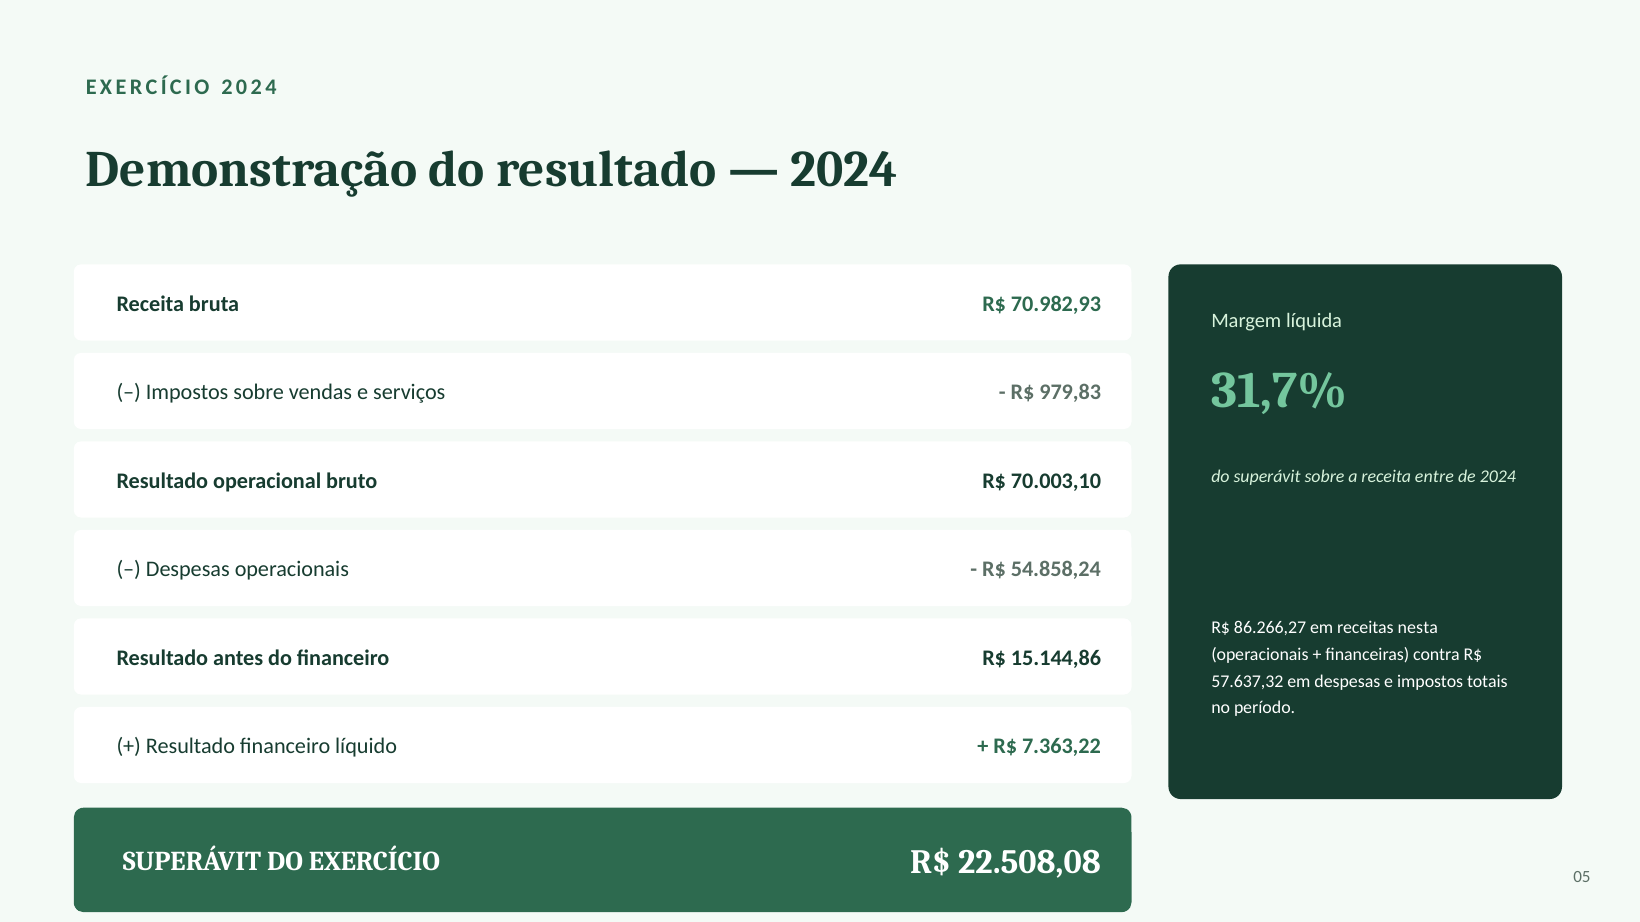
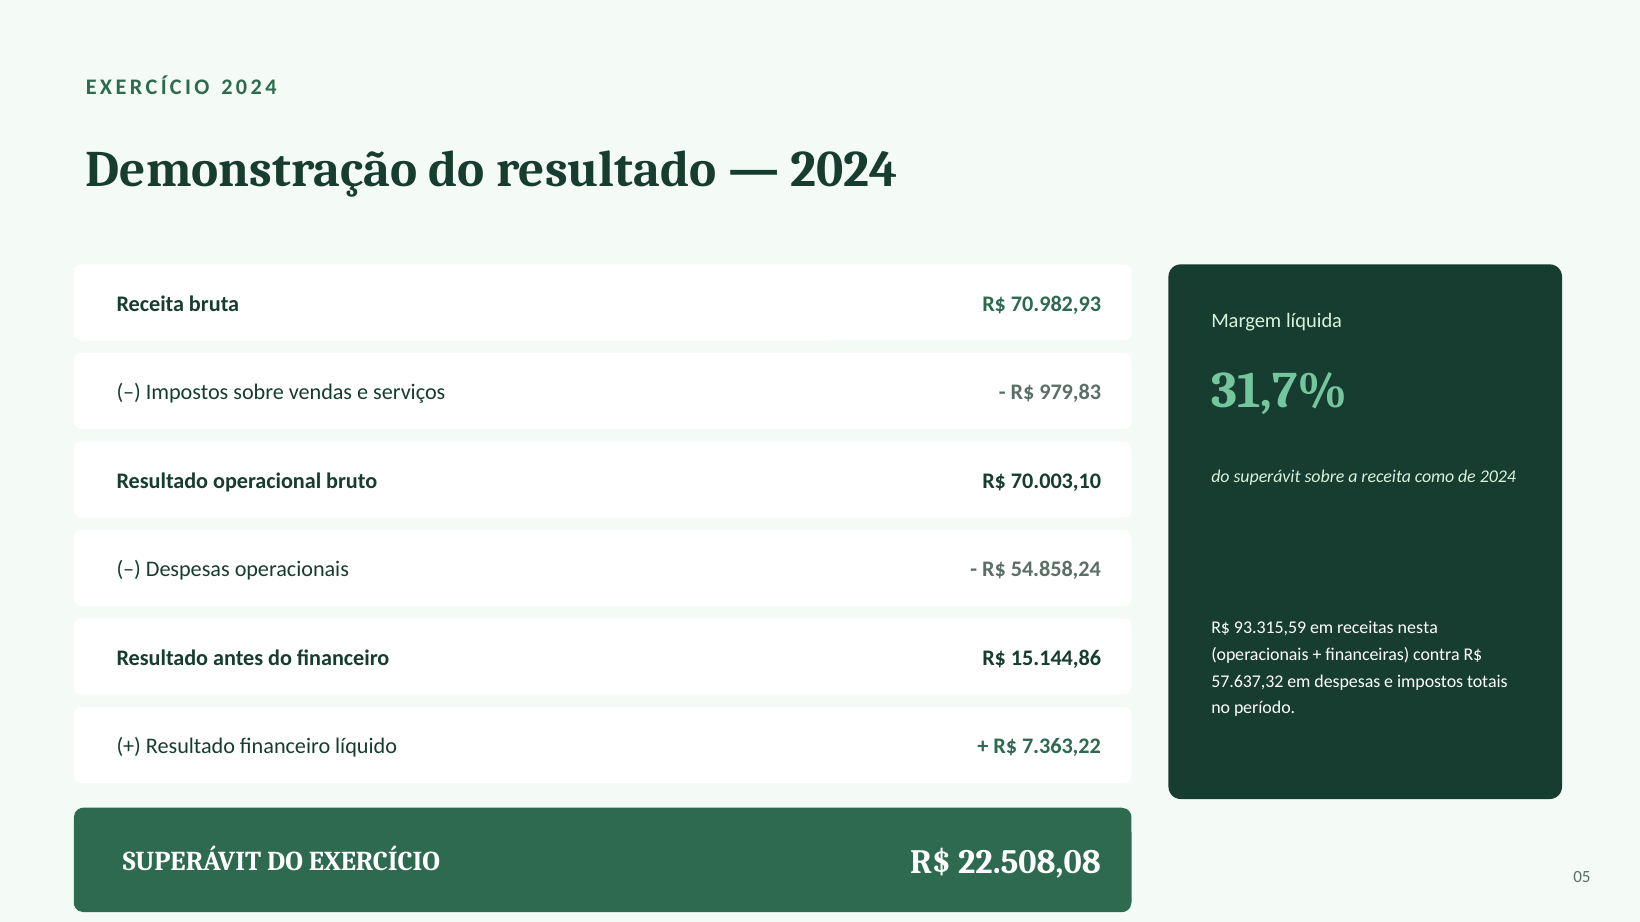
entre: entre -> como
86.266,27: 86.266,27 -> 93.315,59
